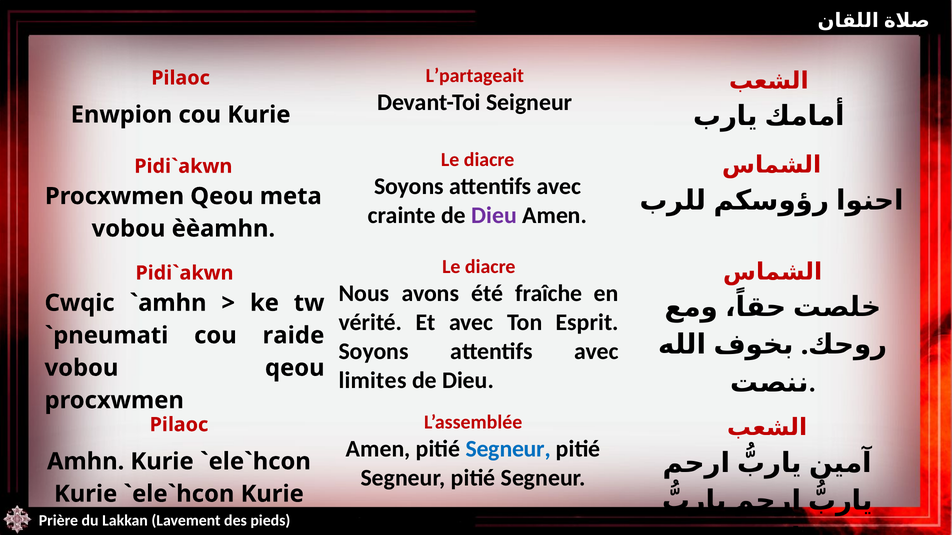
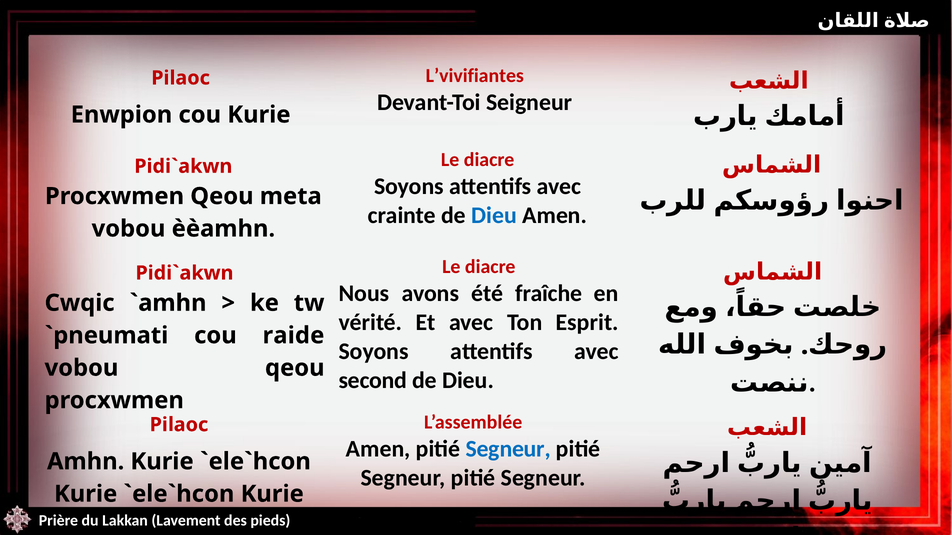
L’partageait: L’partageait -> L’vivifiantes
Dieu at (494, 216) colour: purple -> blue
limites: limites -> second
